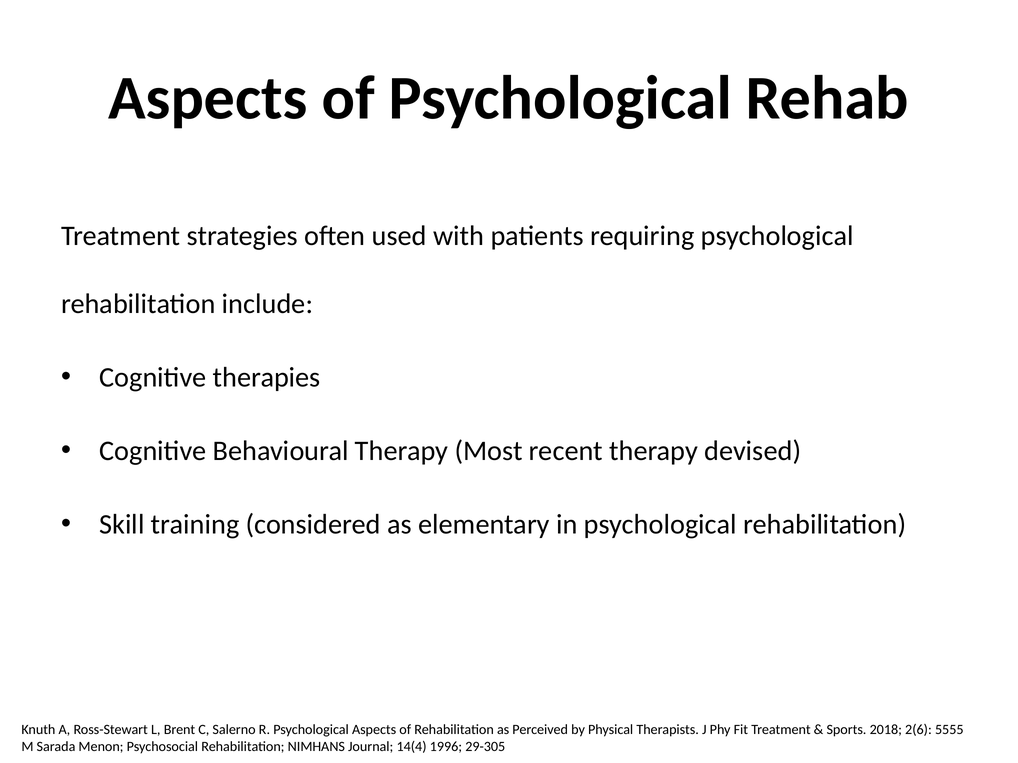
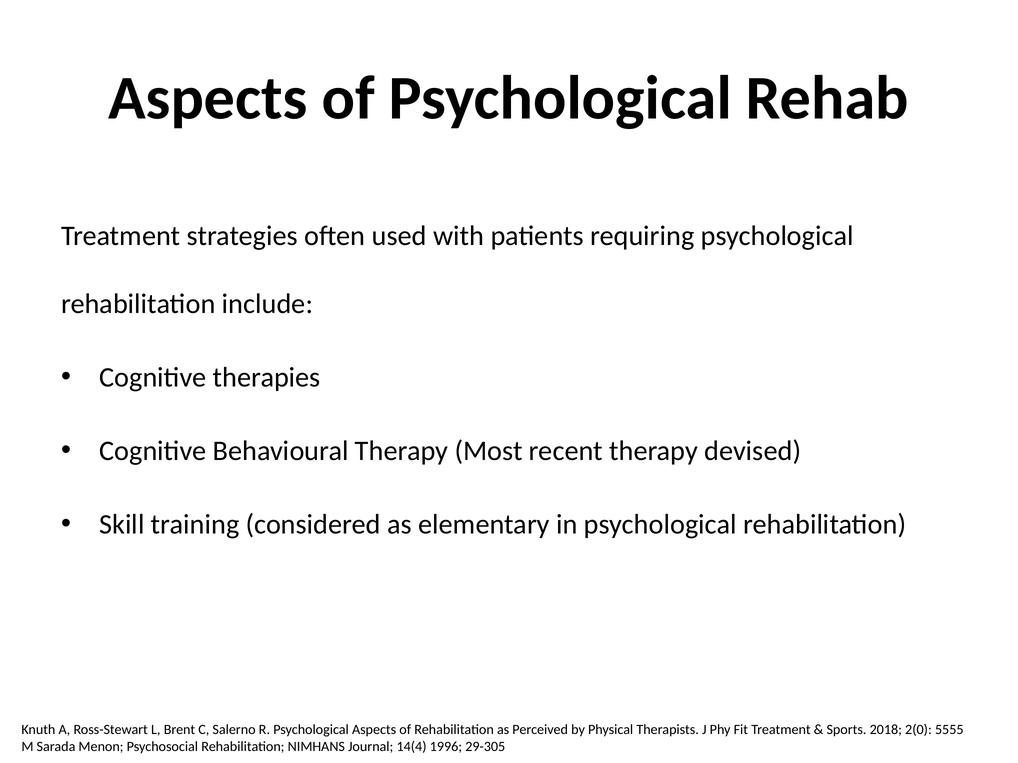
2(6: 2(6 -> 2(0
